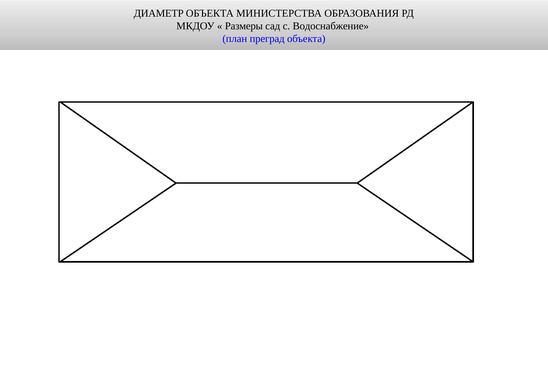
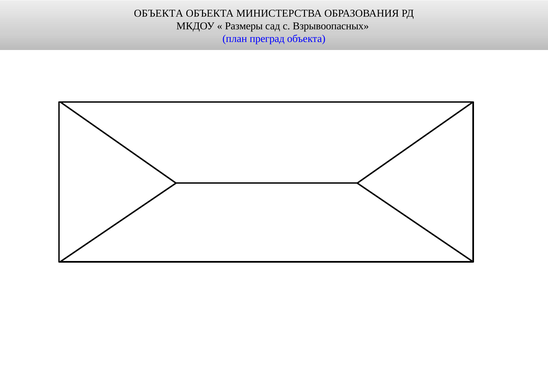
ДИАМЕТР at (159, 13): ДИАМЕТР -> ОБЪЕКТА
Водоснабжение: Водоснабжение -> Взрывоопасных
